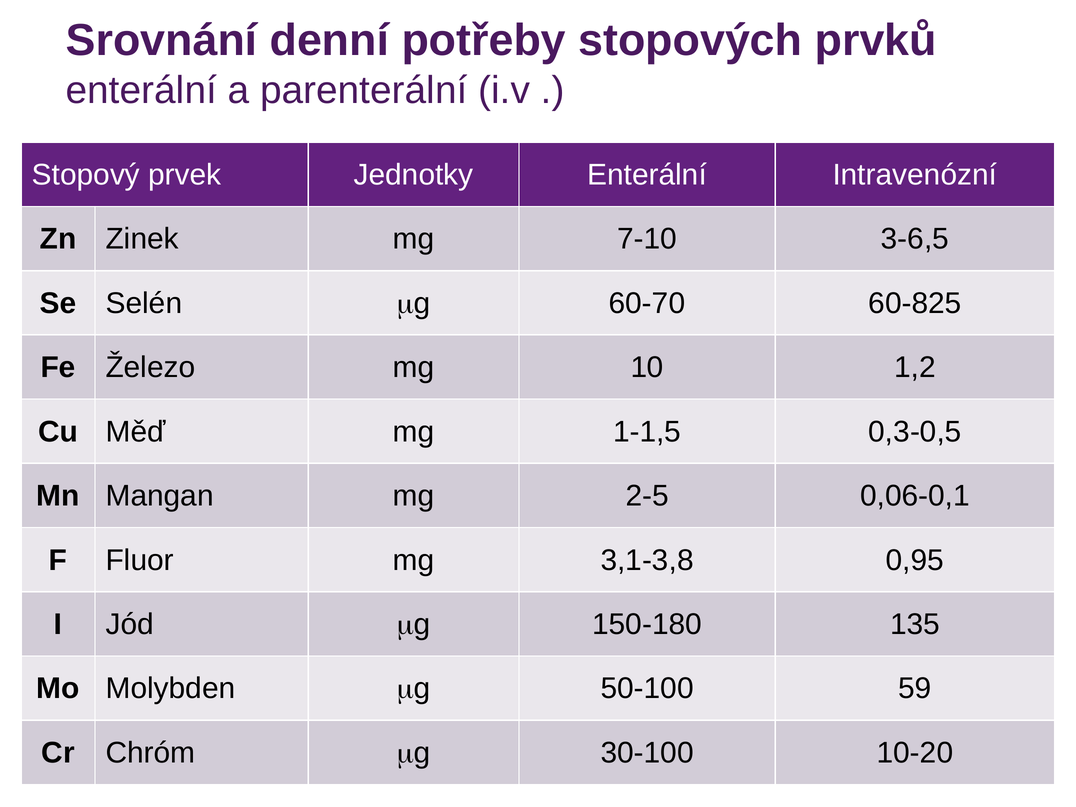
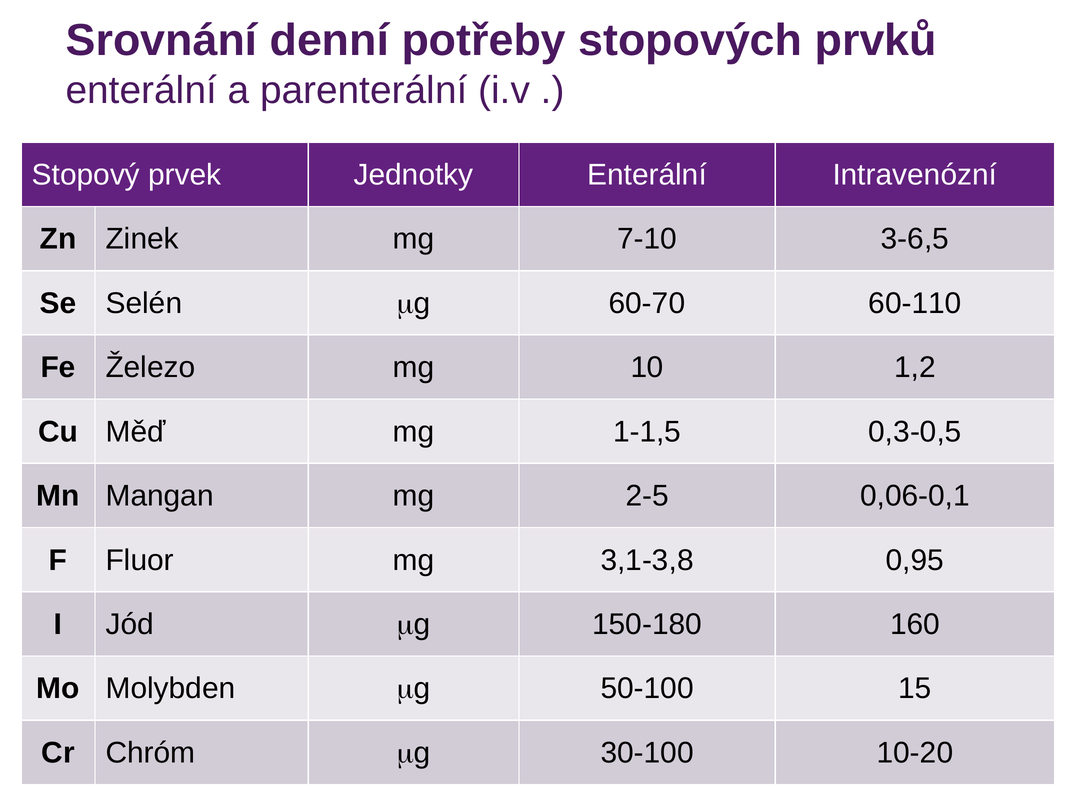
60-825: 60-825 -> 60-110
135: 135 -> 160
59: 59 -> 15
